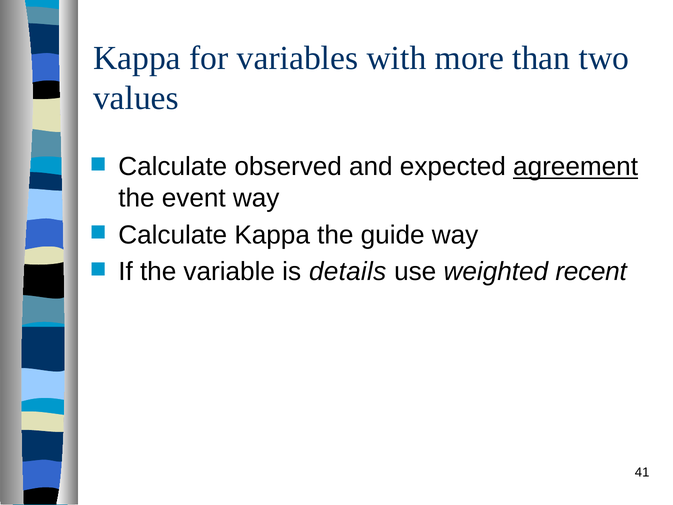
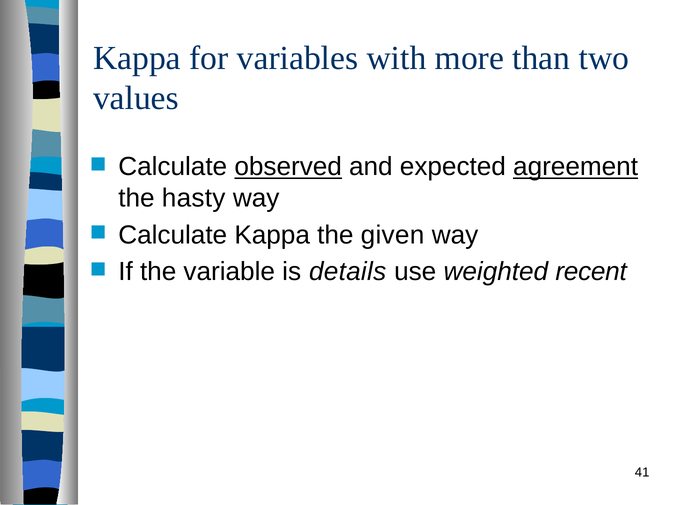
observed underline: none -> present
event: event -> hasty
guide: guide -> given
